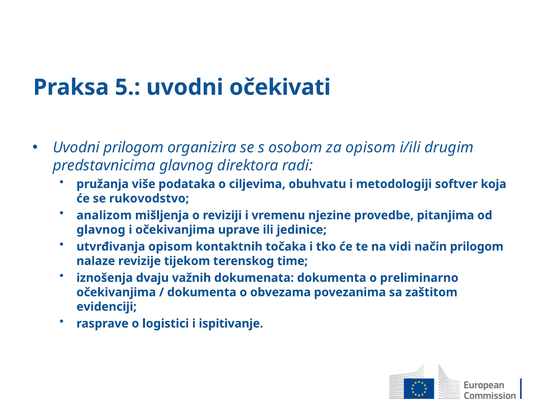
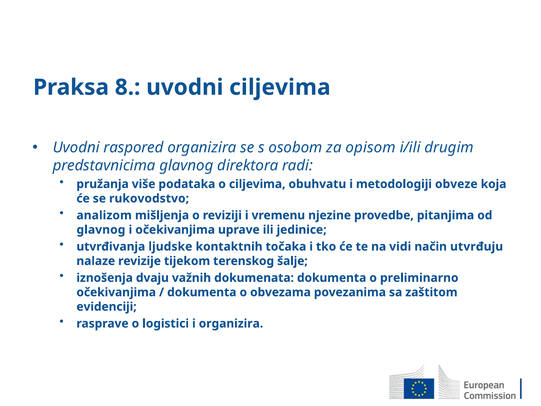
5: 5 -> 8
uvodni očekivati: očekivati -> ciljevima
Uvodni prilogom: prilogom -> raspored
softver: softver -> obveze
utvrđivanja opisom: opisom -> ljudske
način prilogom: prilogom -> utvrđuju
time: time -> šalje
i ispitivanje: ispitivanje -> organizira
